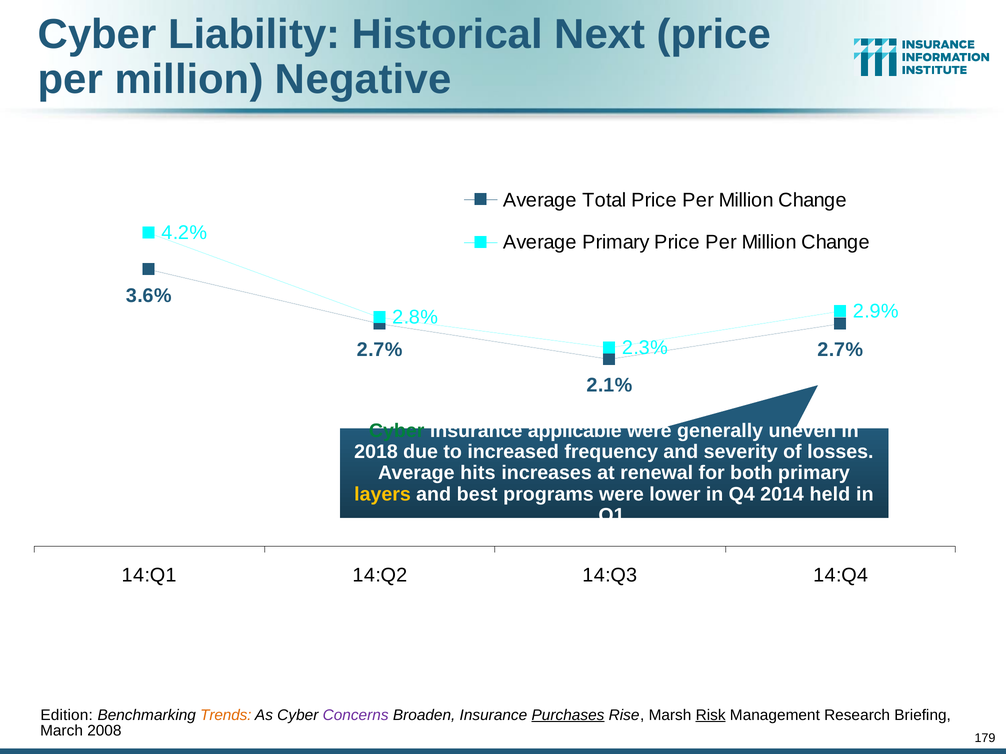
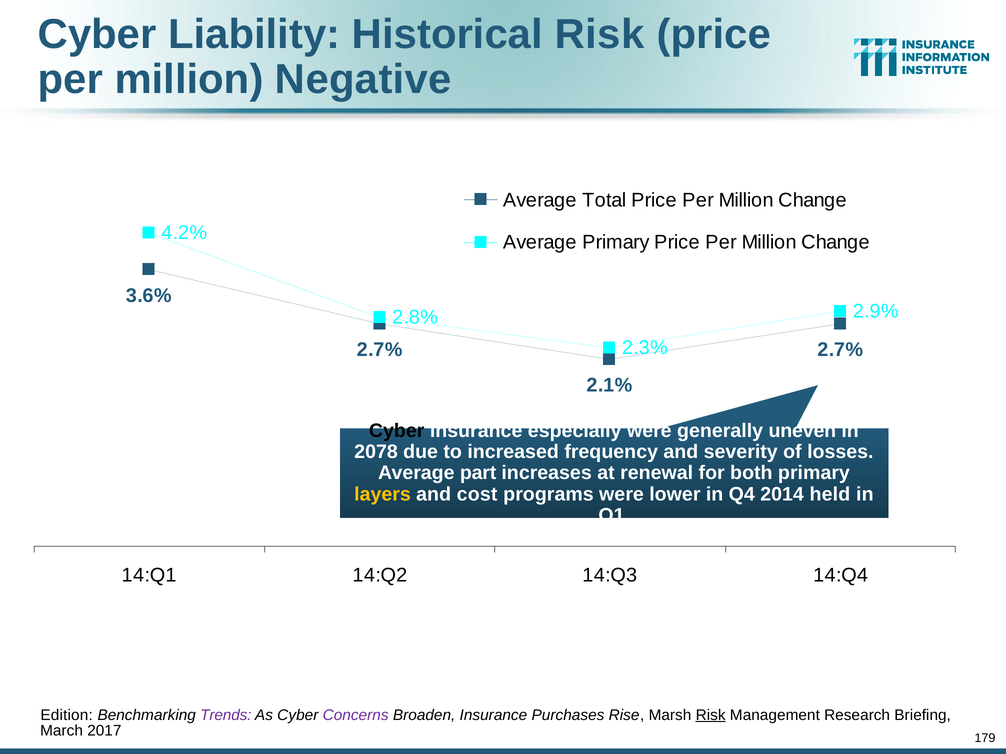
Historical Next: Next -> Risk
Cyber at (397, 431) colour: green -> black
applicable: applicable -> especially
2018: 2018 -> 2078
hits: hits -> part
best: best -> cost
Trends colour: orange -> purple
Purchases underline: present -> none
2008: 2008 -> 2017
